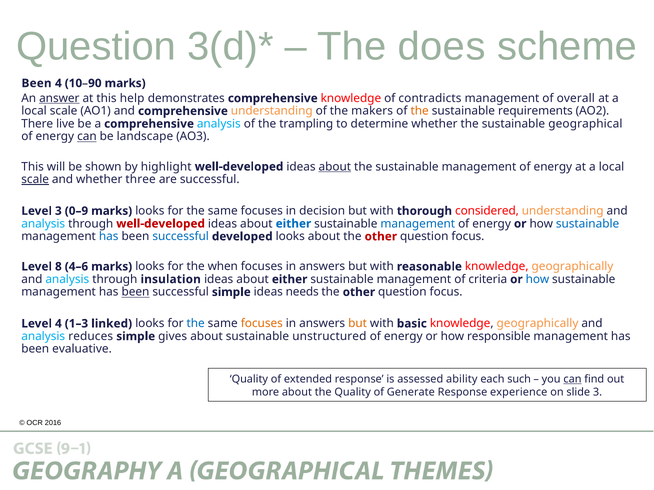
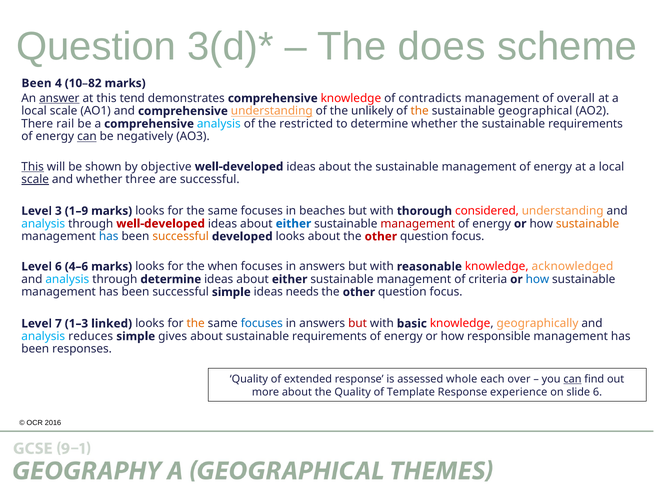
10–90: 10–90 -> 10–82
help: help -> tend
understanding at (272, 111) underline: none -> present
makers: makers -> unlikely
requirements: requirements -> geographical
live: live -> rail
trampling: trampling -> restricted
the sustainable geographical: geographical -> requirements
landscape: landscape -> negatively
This at (33, 167) underline: none -> present
highlight: highlight -> objective
about at (335, 167) underline: present -> none
0–9: 0–9 -> 1–9
decision: decision -> beaches
management at (418, 224) colour: blue -> red
sustainable at (588, 224) colour: blue -> orange
successful at (181, 237) colour: blue -> orange
Level 8: 8 -> 6
reasonable knowledge geographically: geographically -> acknowledged
through insulation: insulation -> determine
been at (135, 292) underline: present -> none
Level 4: 4 -> 7
the at (196, 324) colour: blue -> orange
focuses at (262, 324) colour: orange -> blue
but at (358, 324) colour: orange -> red
about sustainable unstructured: unstructured -> requirements
evaluative: evaluative -> responses
ability: ability -> whole
such: such -> over
Generate: Generate -> Template
slide 3: 3 -> 6
